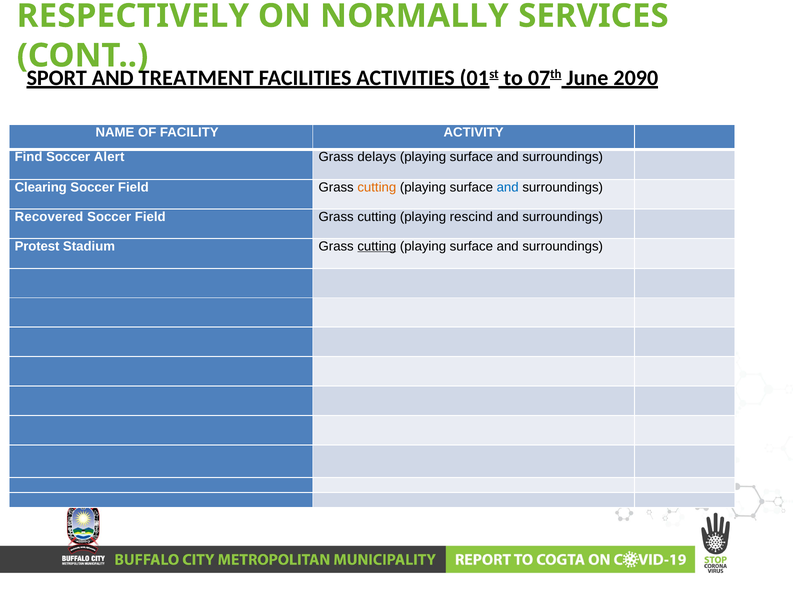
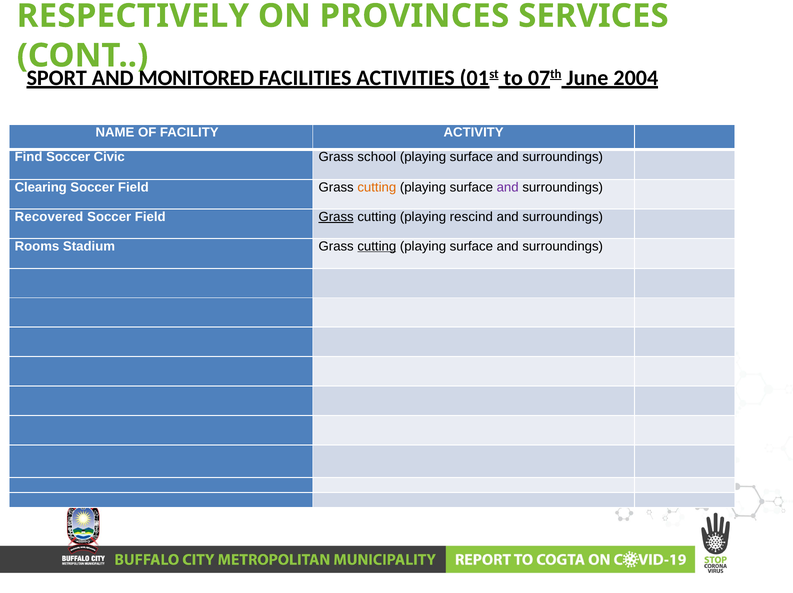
NORMALLY: NORMALLY -> PROVINCES
TREATMENT: TREATMENT -> MONITORED
2090: 2090 -> 2004
Alert: Alert -> Civic
delays: delays -> school
and at (508, 187) colour: blue -> purple
Grass at (336, 217) underline: none -> present
Protest: Protest -> Rooms
